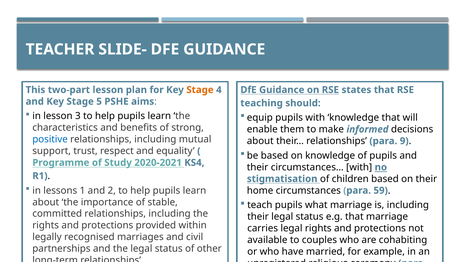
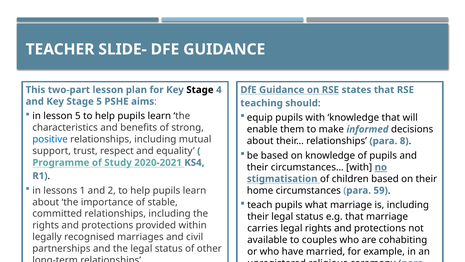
Stage at (200, 90) colour: orange -> black
lesson 3: 3 -> 5
9: 9 -> 8
